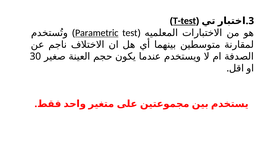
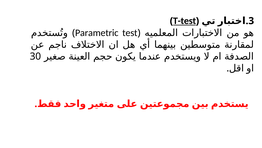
Parametric underline: present -> none
